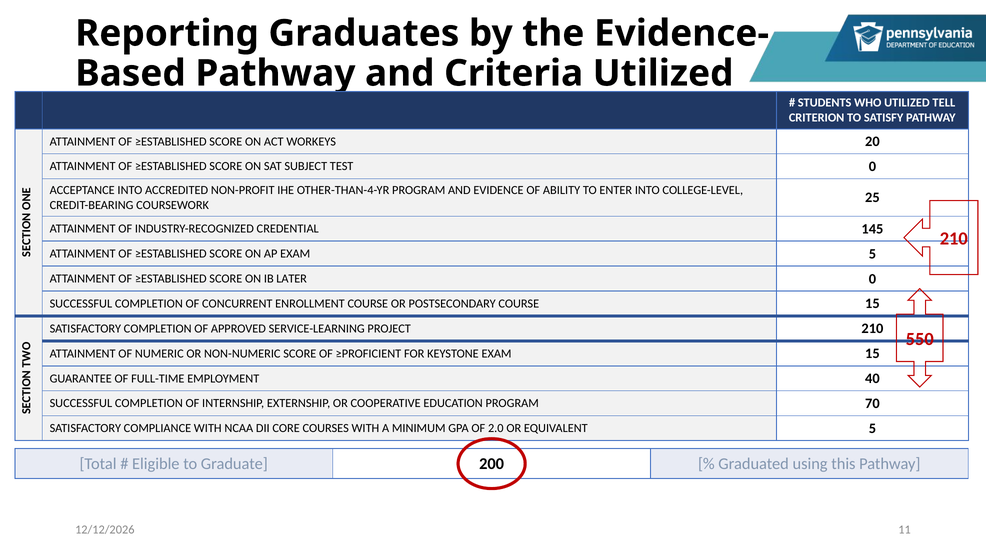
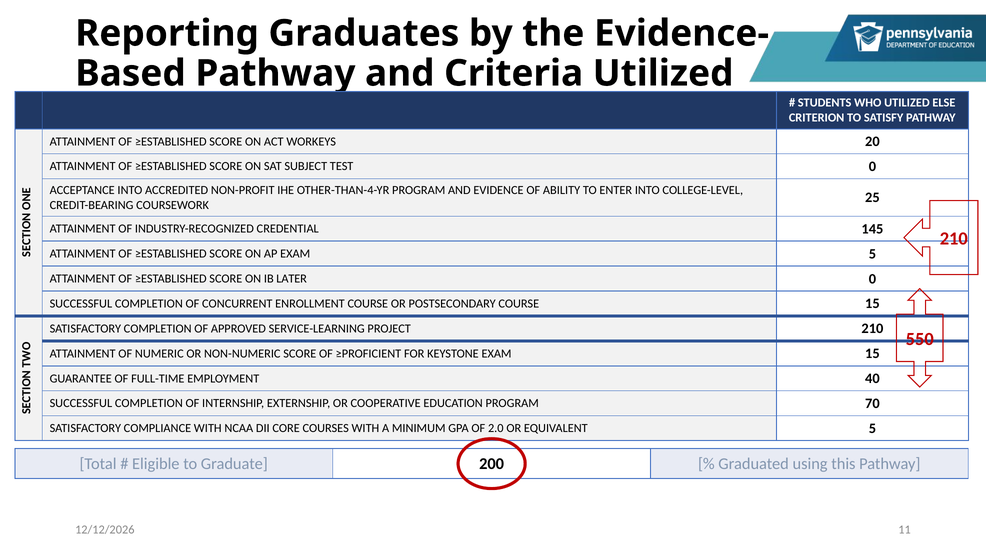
TELL: TELL -> ELSE
